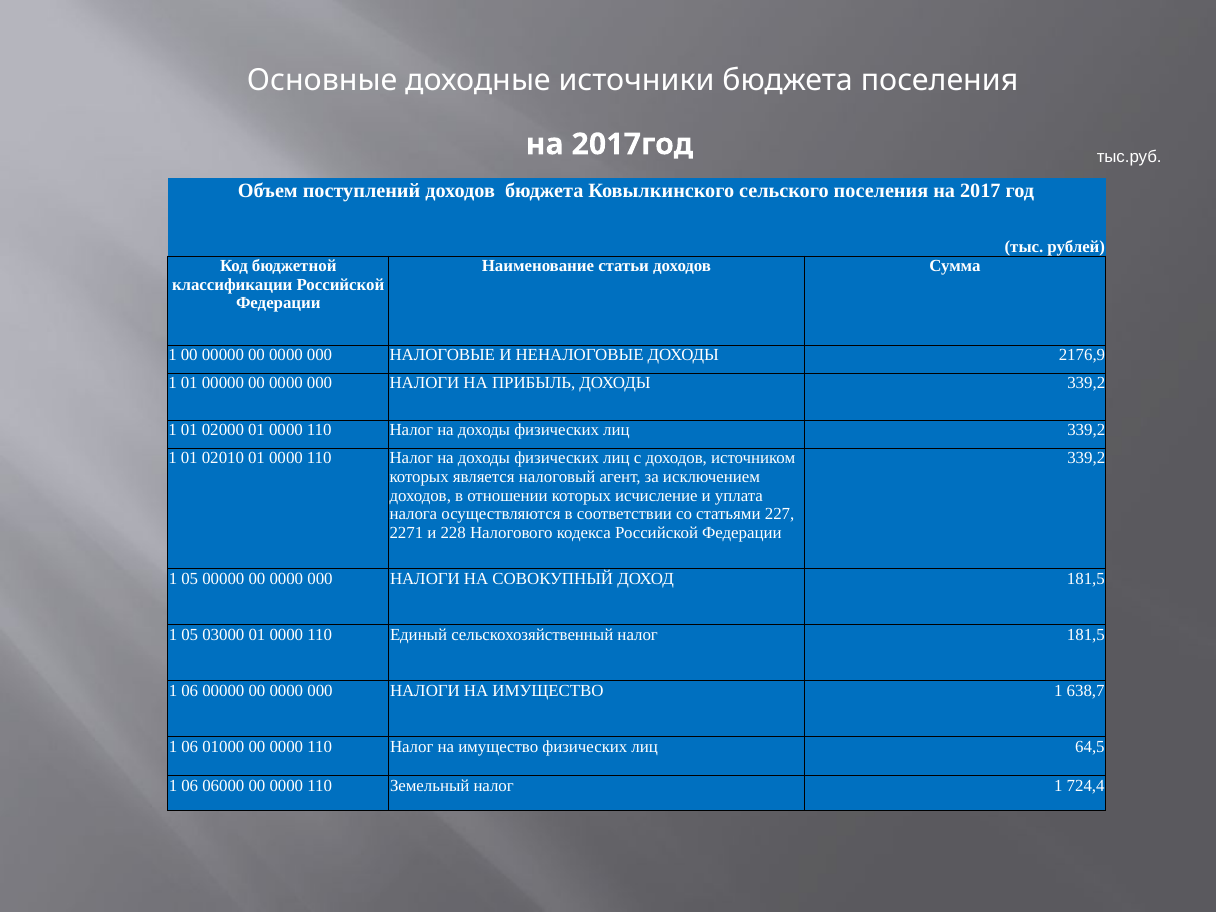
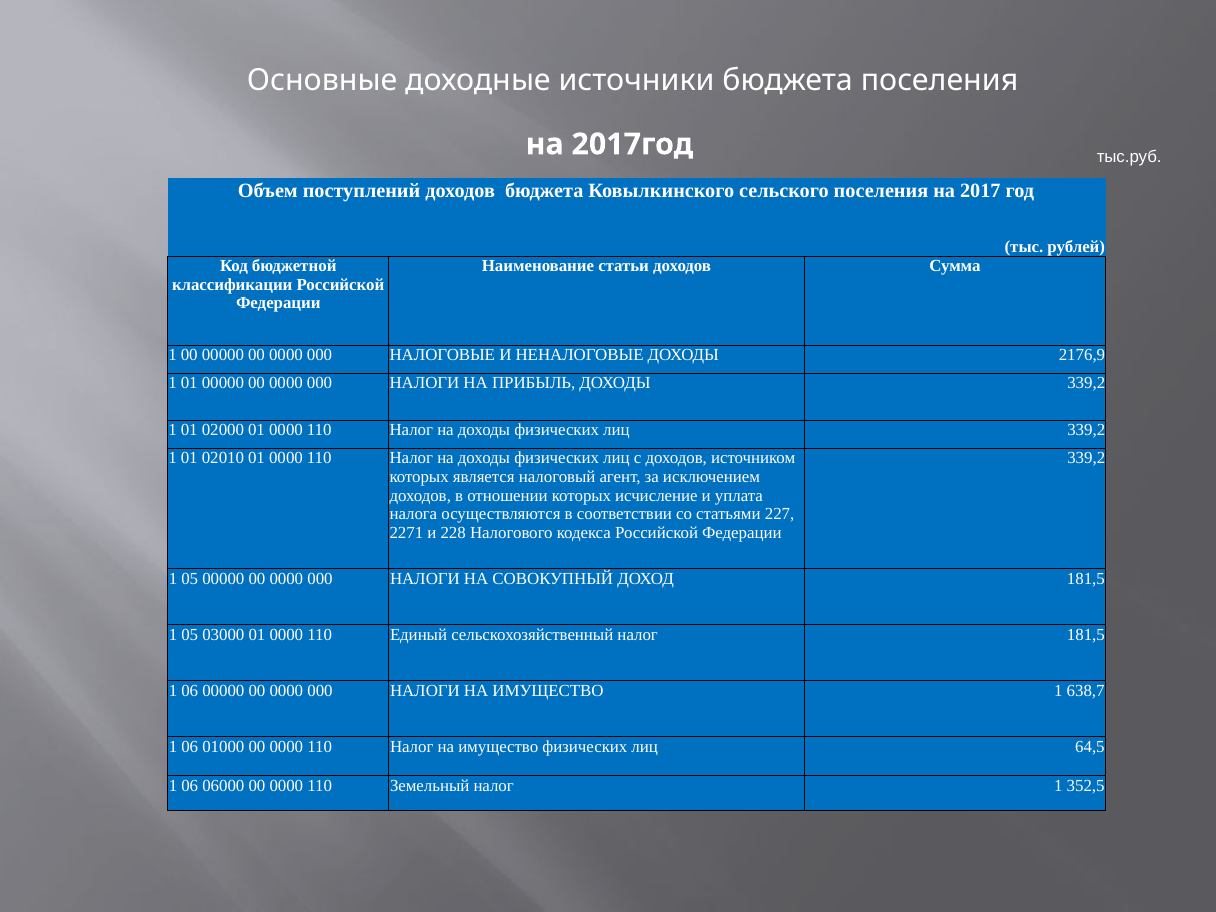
724,4: 724,4 -> 352,5
